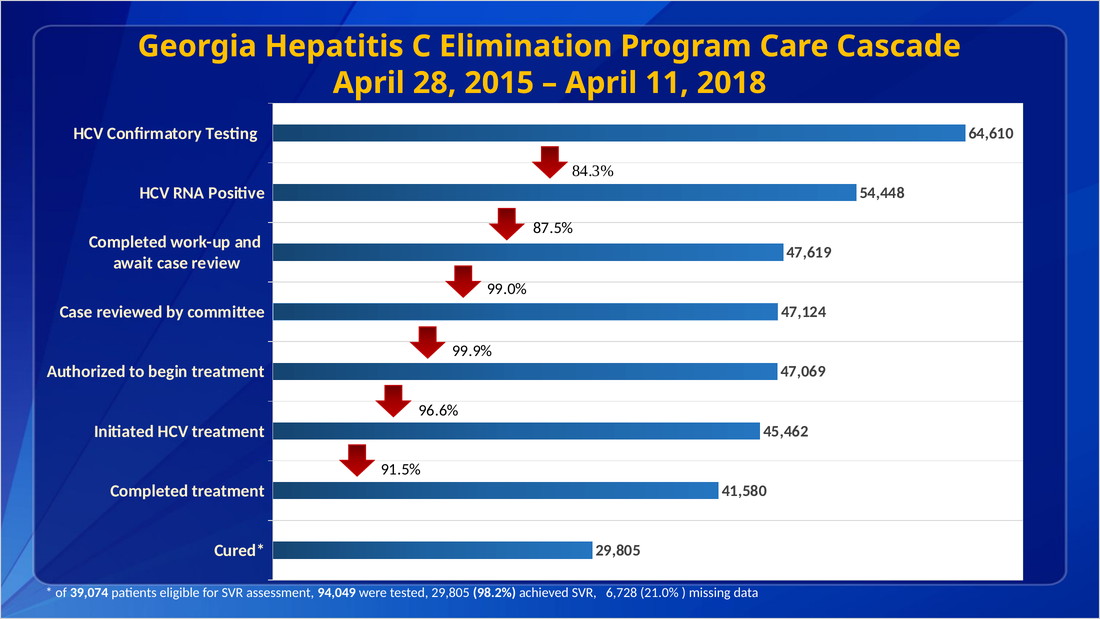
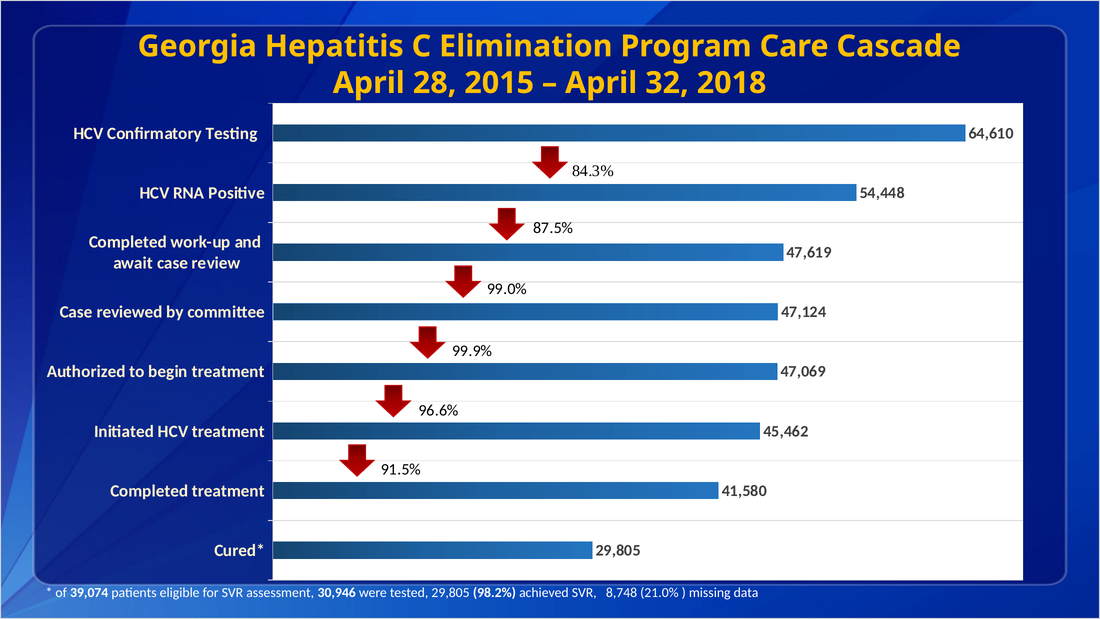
11: 11 -> 32
94,049: 94,049 -> 30,946
6,728: 6,728 -> 8,748
